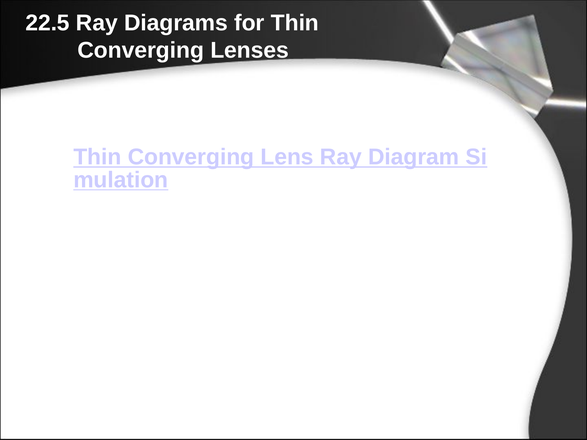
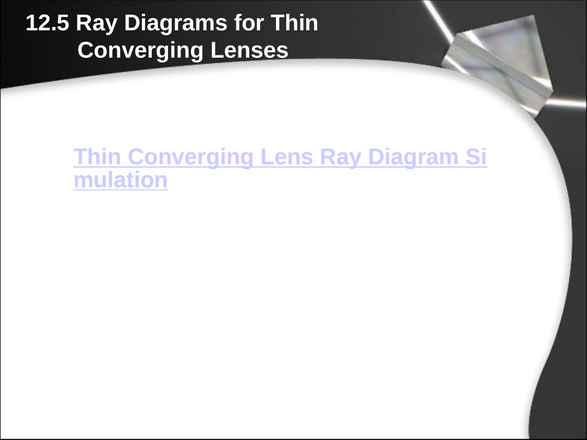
22.5: 22.5 -> 12.5
